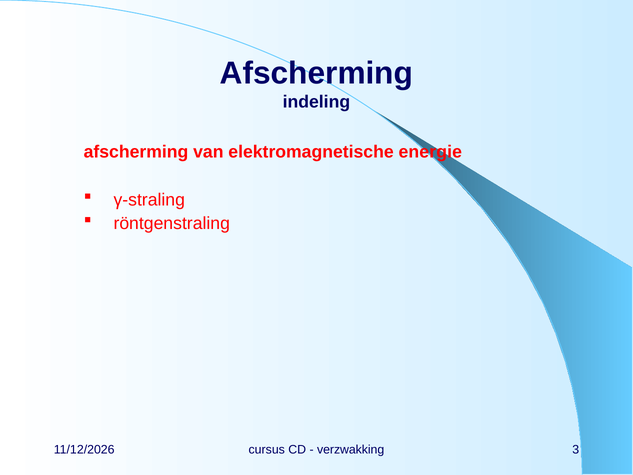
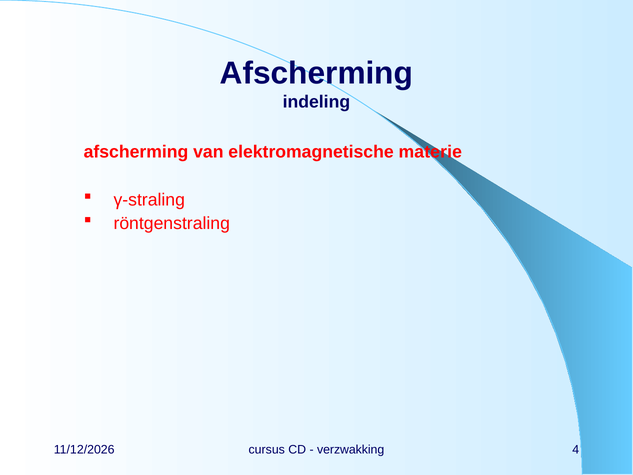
energie: energie -> materie
3: 3 -> 4
